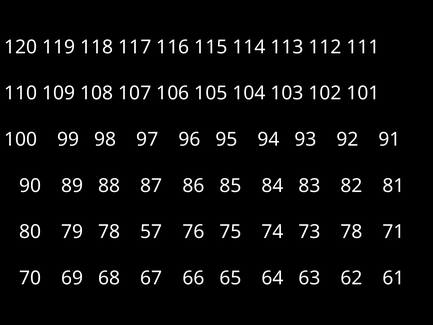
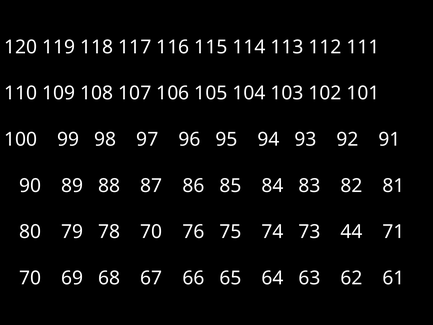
78 57: 57 -> 70
73 78: 78 -> 44
